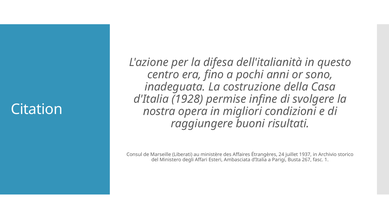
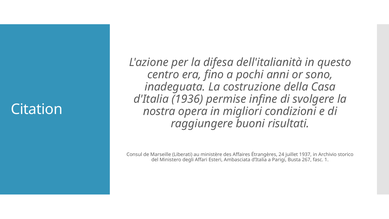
1928: 1928 -> 1936
